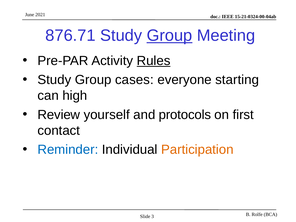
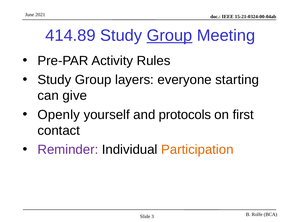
876.71: 876.71 -> 414.89
Rules underline: present -> none
cases: cases -> layers
high: high -> give
Review: Review -> Openly
Reminder colour: blue -> purple
